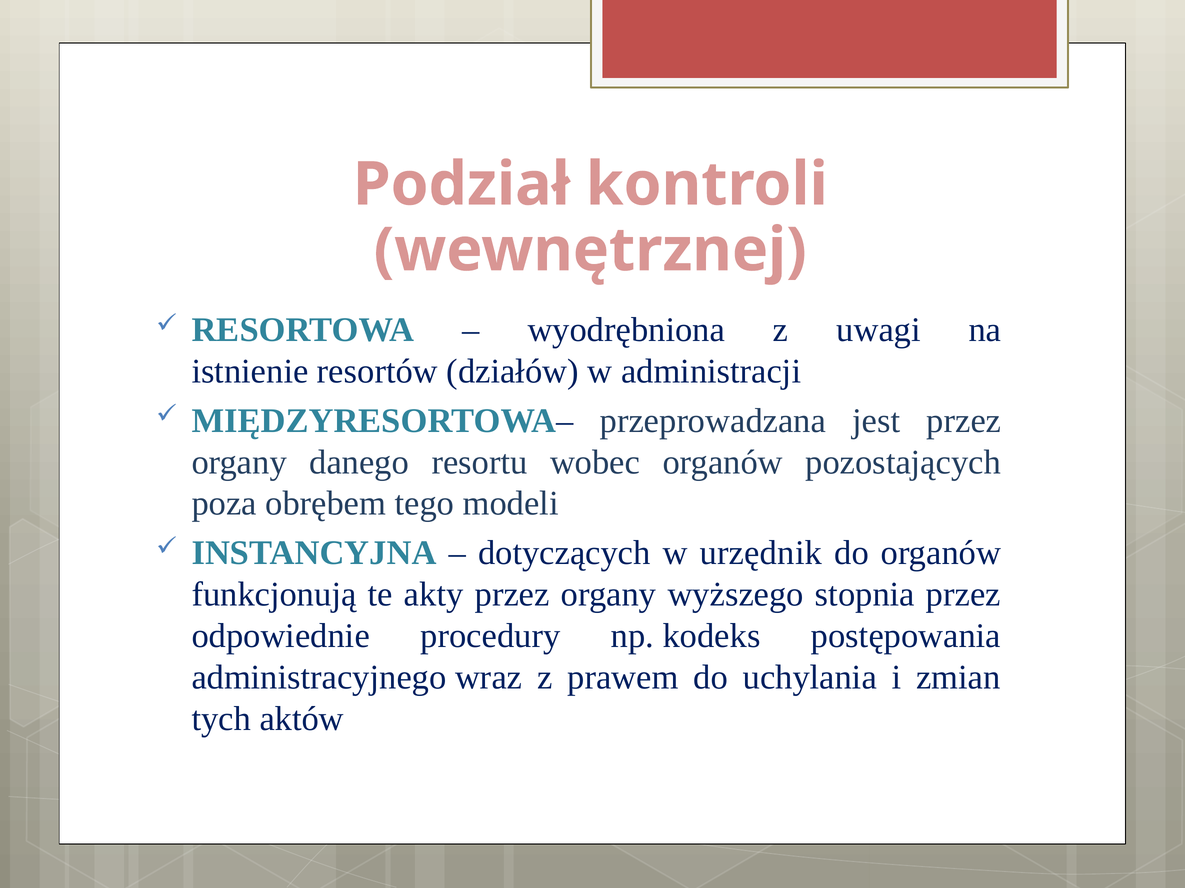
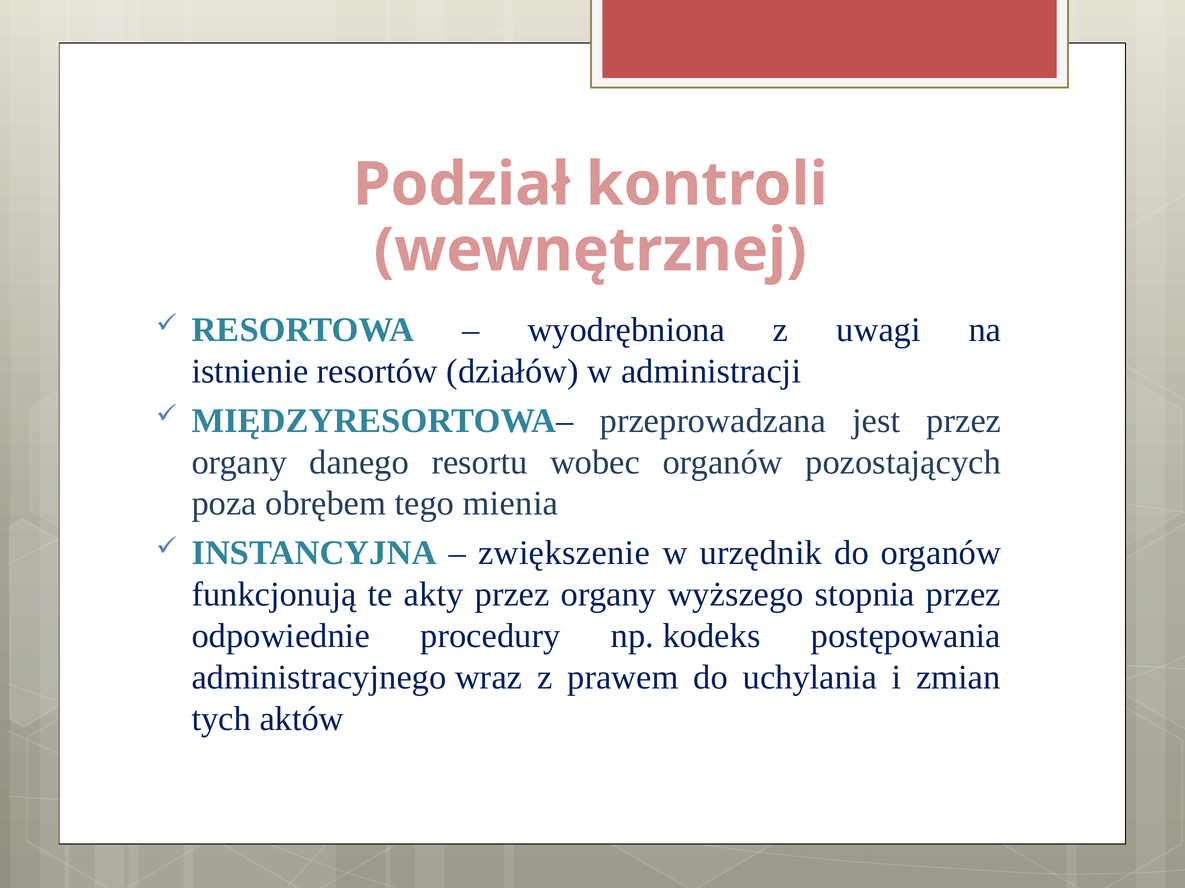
modeli: modeli -> mienia
dotyczących: dotyczących -> zwiększenie
